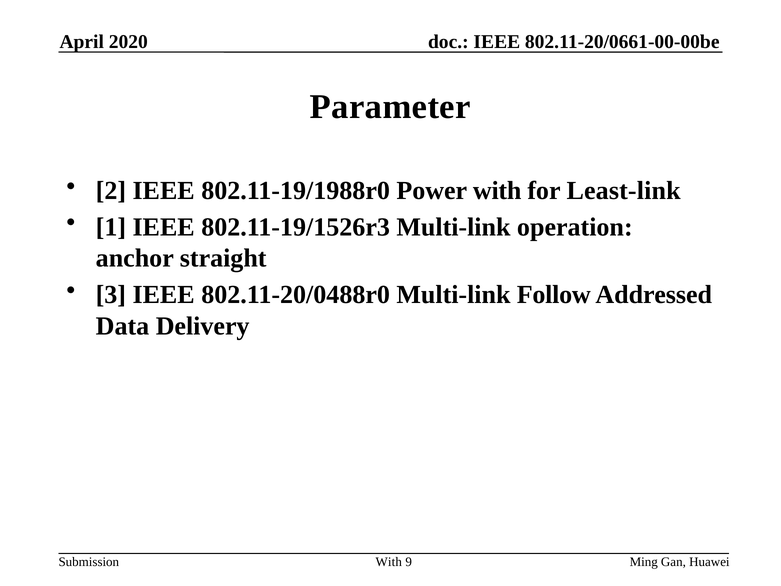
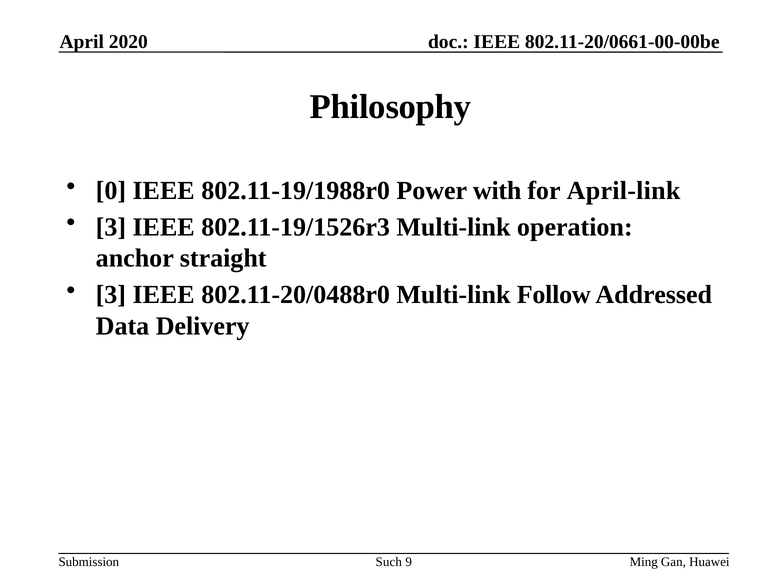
Parameter: Parameter -> Philosophy
2: 2 -> 0
Least-link: Least-link -> April-link
1 at (111, 227): 1 -> 3
With at (389, 562): With -> Such
